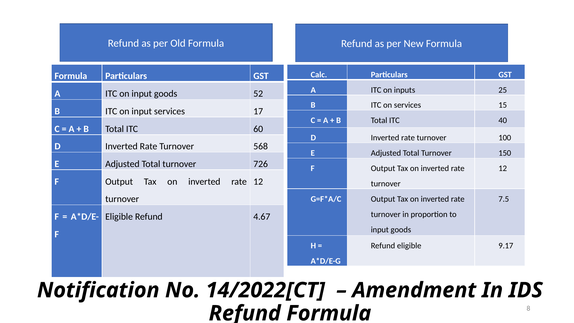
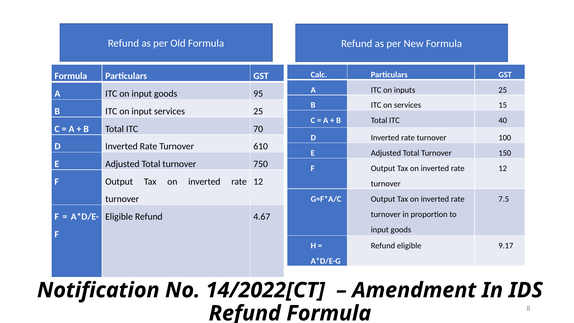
52: 52 -> 95
services 17: 17 -> 25
60: 60 -> 70
568: 568 -> 610
726: 726 -> 750
